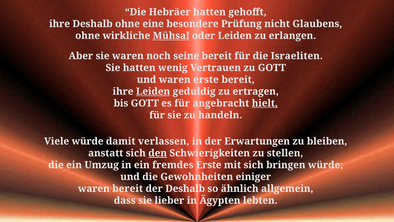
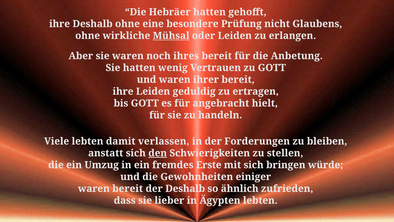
seine: seine -> ihres
Israeliten: Israeliten -> Anbetung
waren erste: erste -> ihrer
Leiden at (153, 91) underline: present -> none
hielt underline: present -> none
Viele würde: würde -> lebten
Erwartungen: Erwartungen -> Forderungen
allgemein: allgemein -> zufrieden
